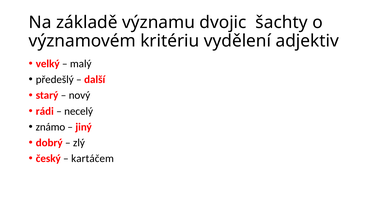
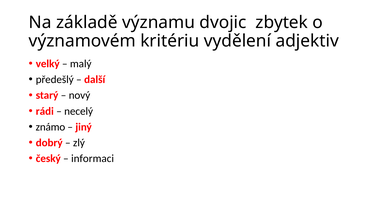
šachty: šachty -> zbytek
kartáčem: kartáčem -> informaci
